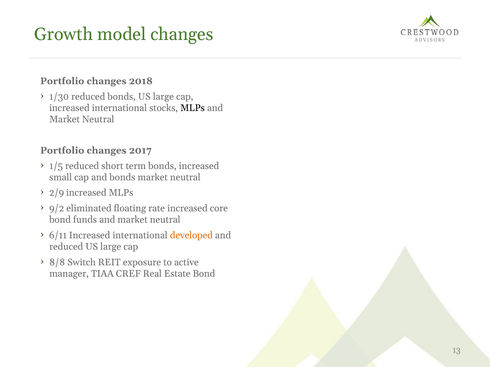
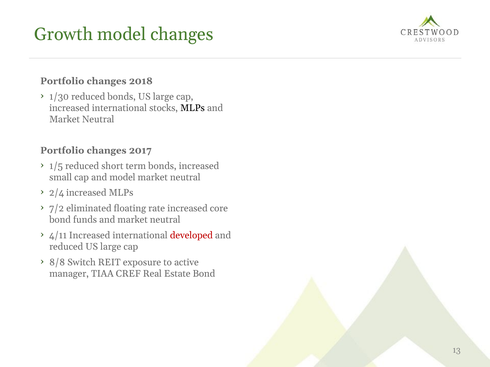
and bonds: bonds -> model
2/9: 2/9 -> 2/4
9/2: 9/2 -> 7/2
6/11: 6/11 -> 4/11
developed colour: orange -> red
